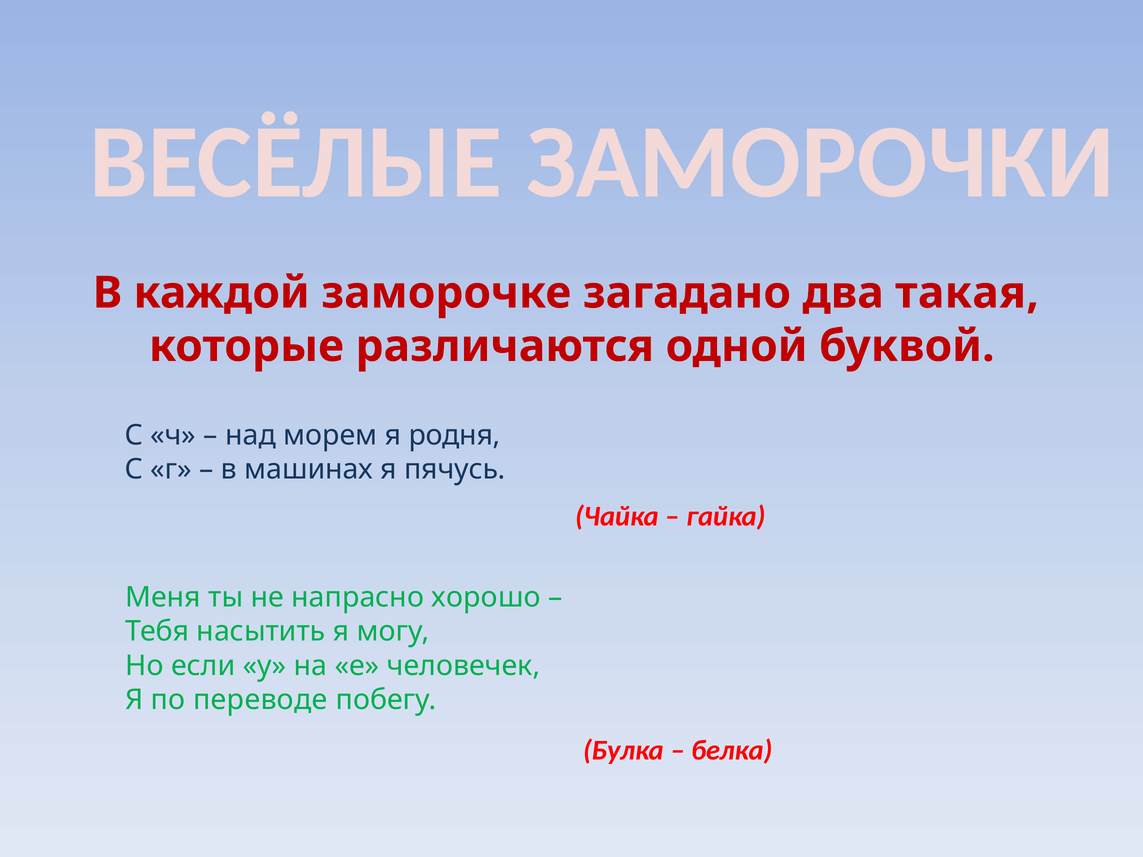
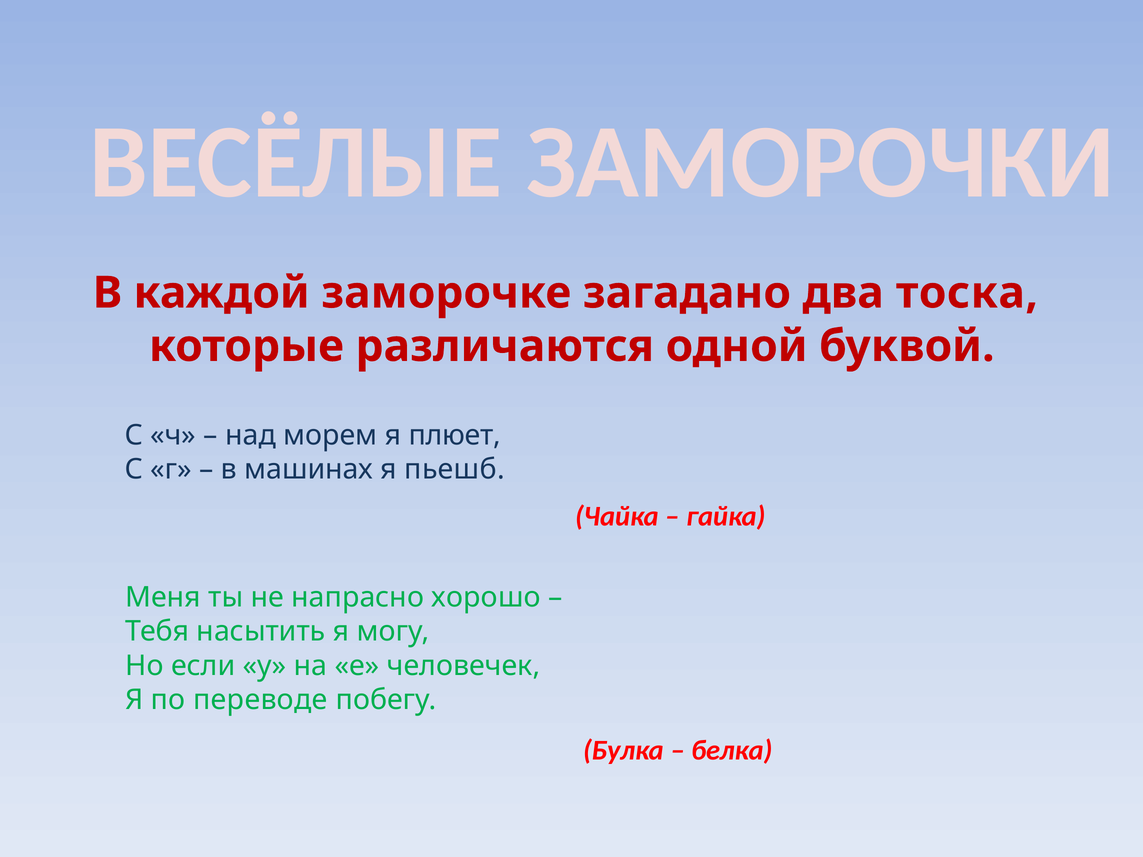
такая: такая -> тоска
родня: родня -> плюет
пячусь: пячусь -> пьешб
